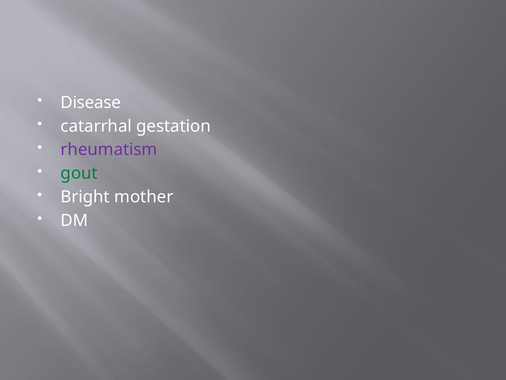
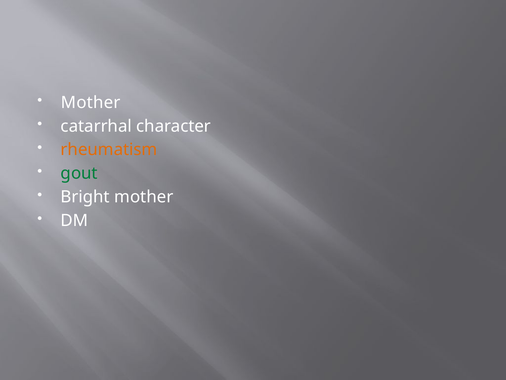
Disease at (91, 102): Disease -> Mother
gestation: gestation -> character
rheumatism colour: purple -> orange
